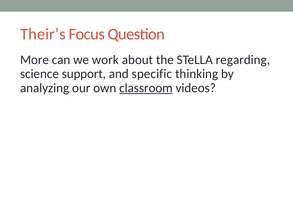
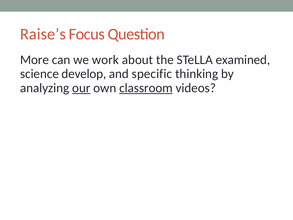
Their’s: Their’s -> Raise’s
regarding: regarding -> examined
support: support -> develop
our underline: none -> present
